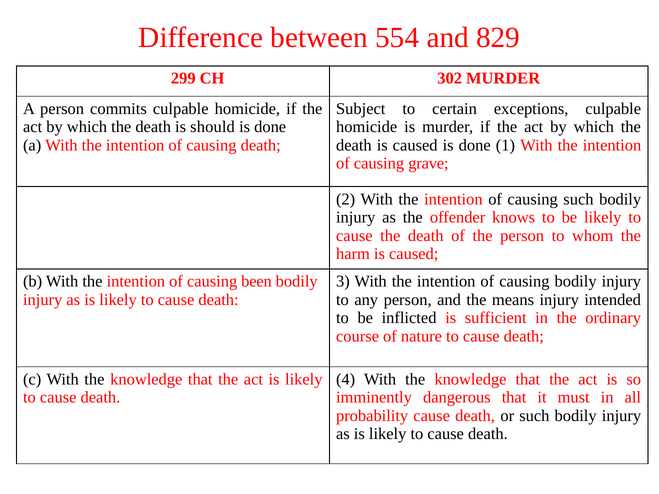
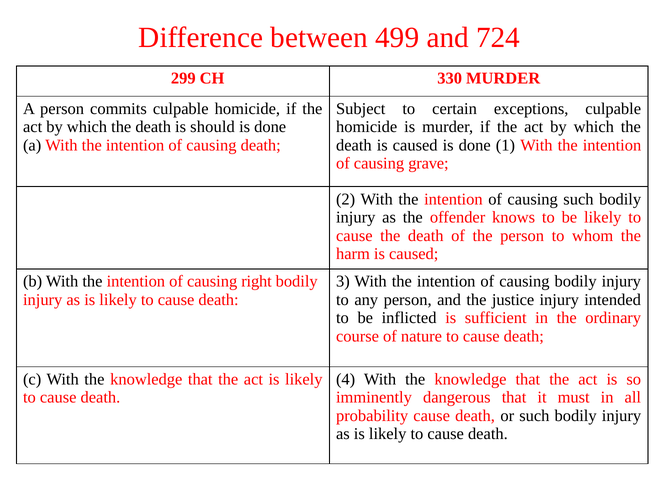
554: 554 -> 499
829: 829 -> 724
302: 302 -> 330
been: been -> right
means: means -> justice
